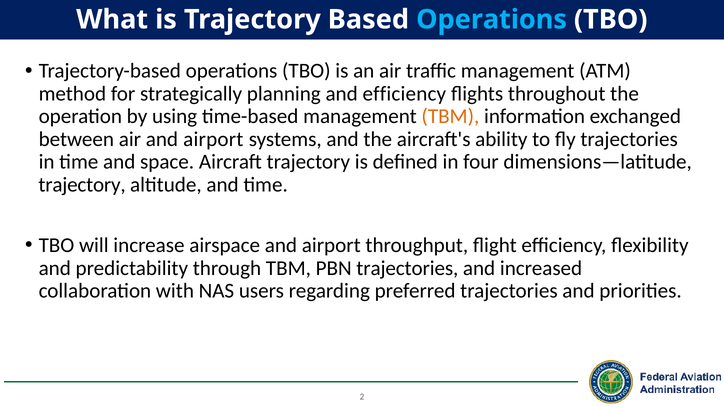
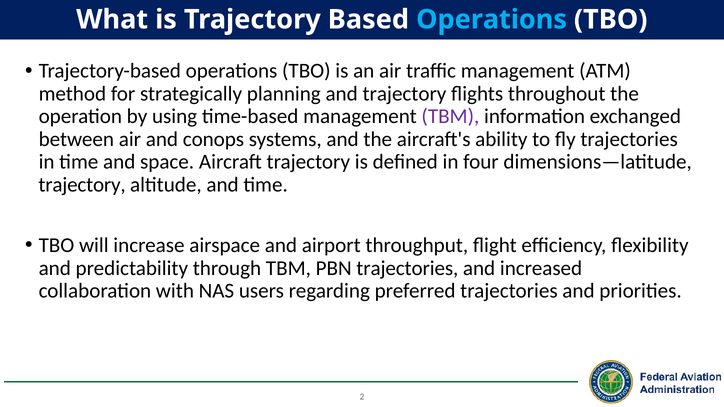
and efficiency: efficiency -> trajectory
TBM at (450, 117) colour: orange -> purple
air and airport: airport -> conops
